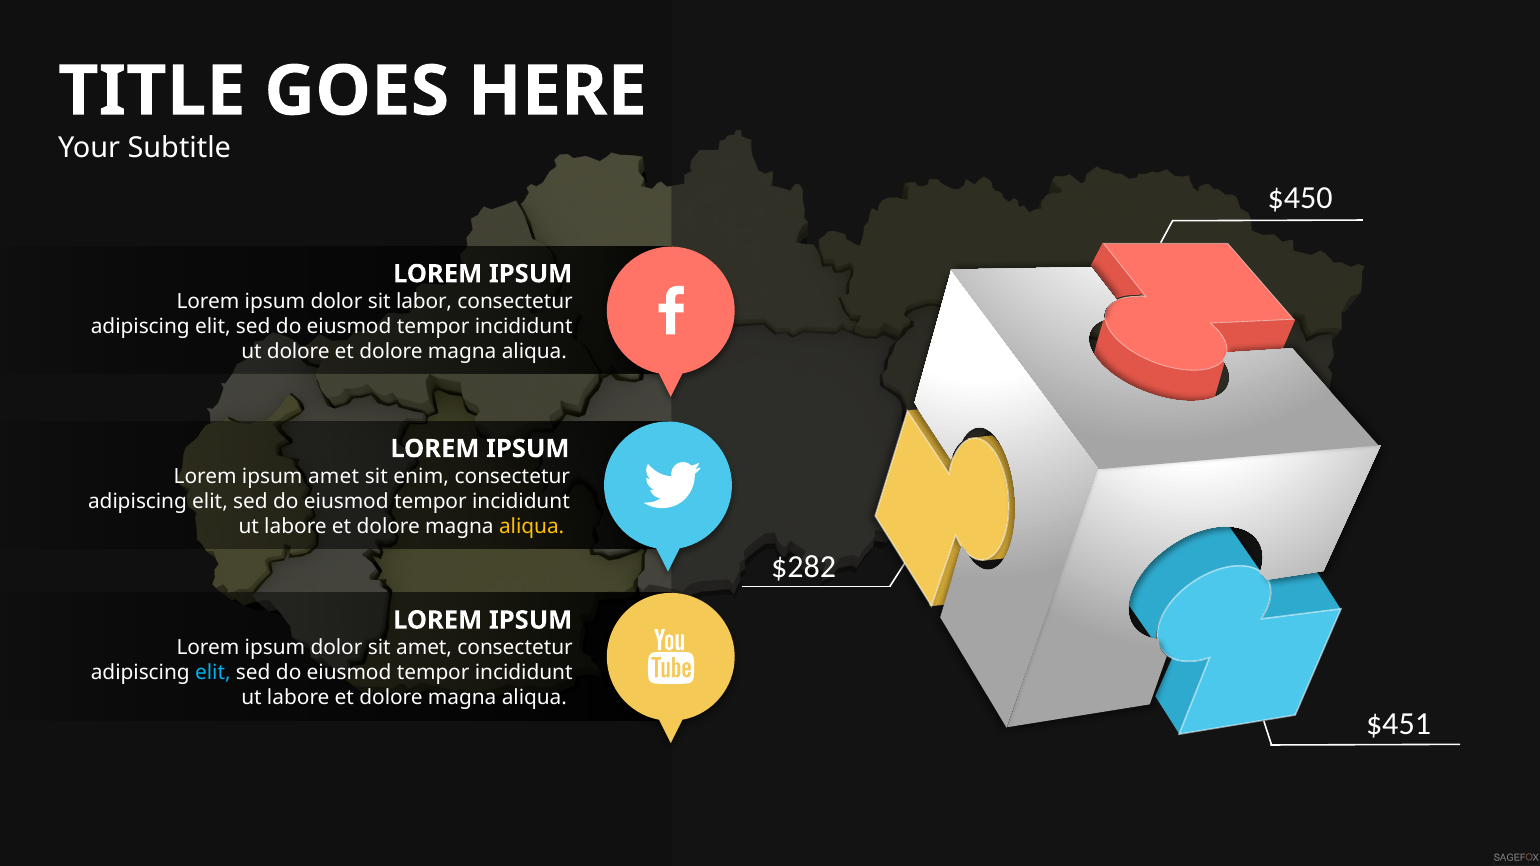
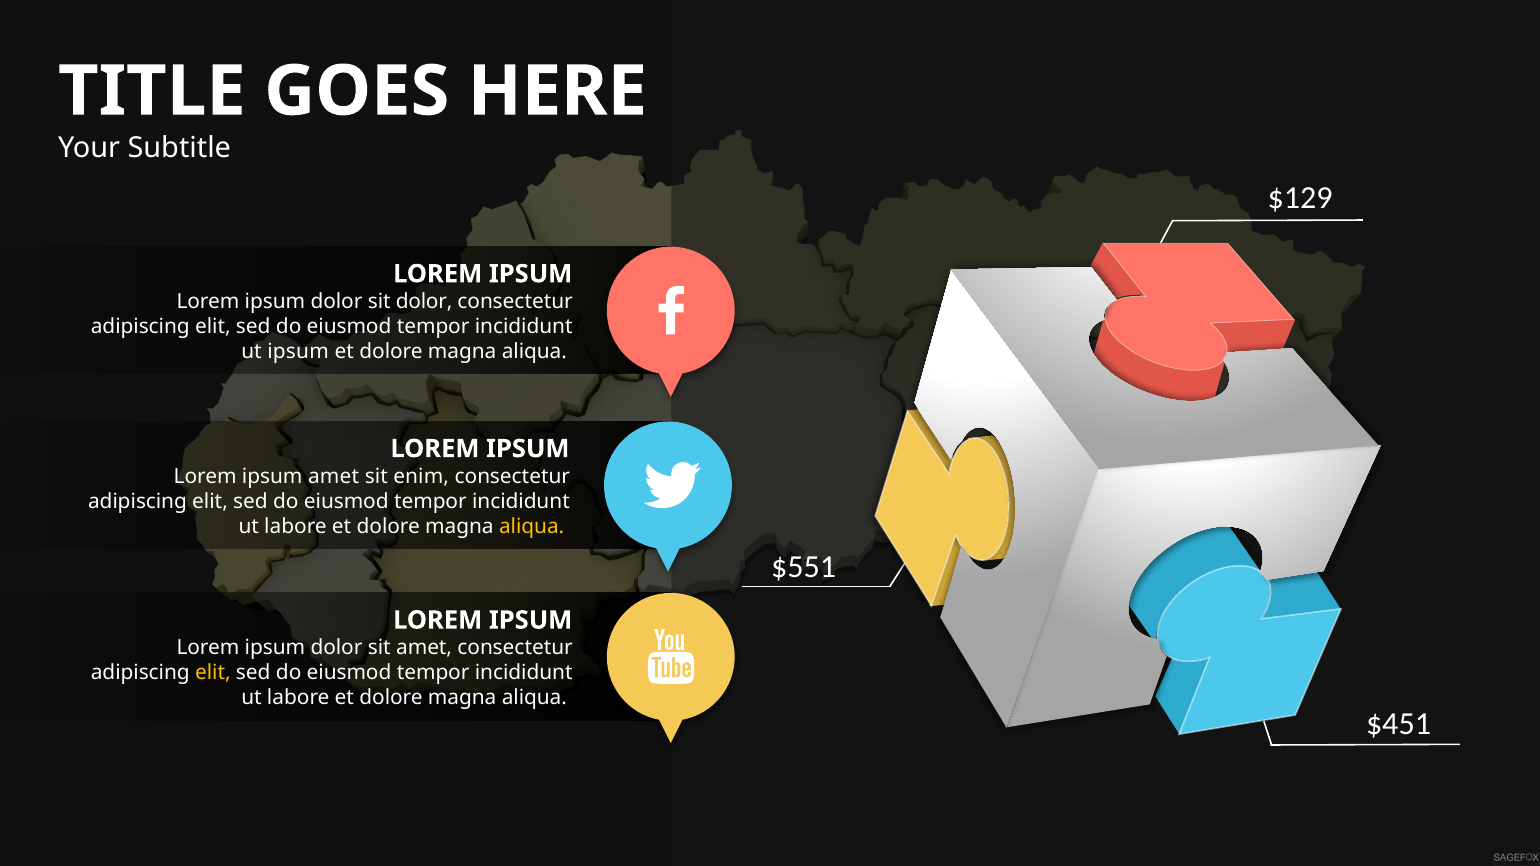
$450: $450 -> $129
sit labor: labor -> dolor
ut dolore: dolore -> ipsum
$282: $282 -> $551
elit at (213, 673) colour: light blue -> yellow
